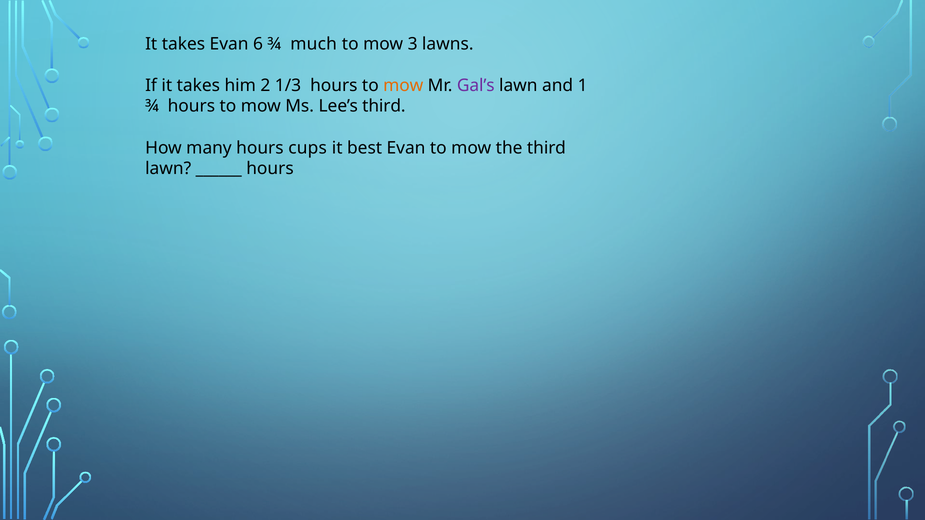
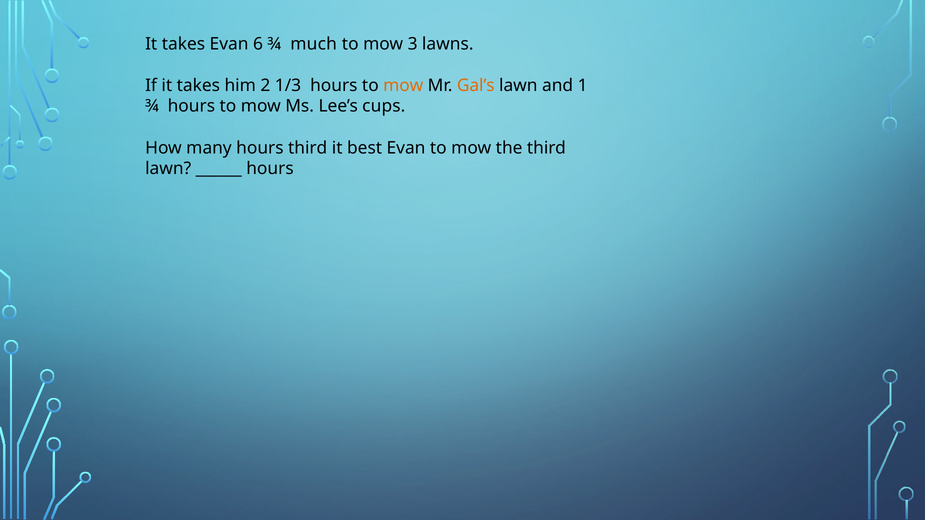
Gal’s colour: purple -> orange
Lee’s third: third -> cups
hours cups: cups -> third
